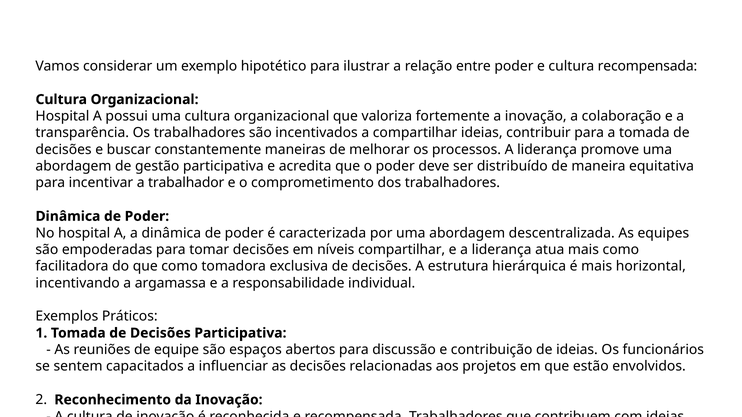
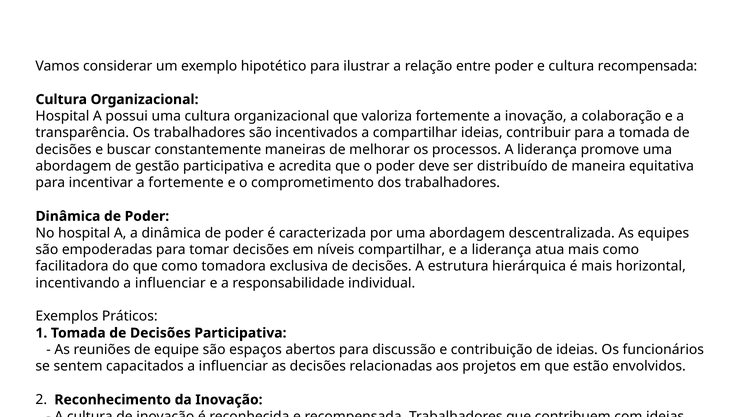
a trabalhador: trabalhador -> fortemente
incentivando a argamassa: argamassa -> influenciar
